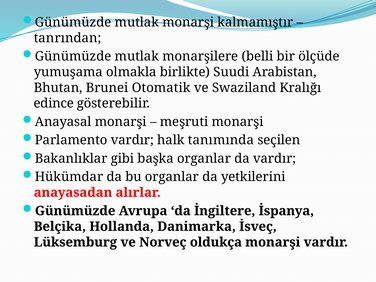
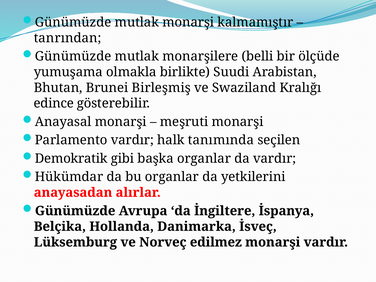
Otomatik: Otomatik -> Birleşmiş
Bakanlıklar: Bakanlıklar -> Demokratik
oldukça: oldukça -> edilmez
